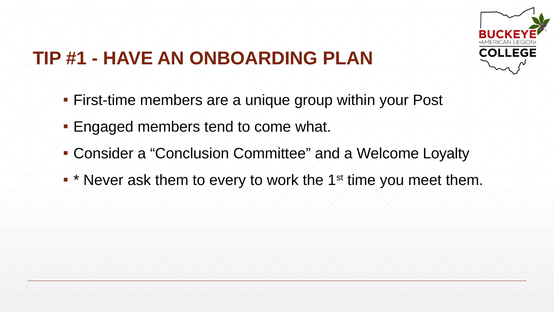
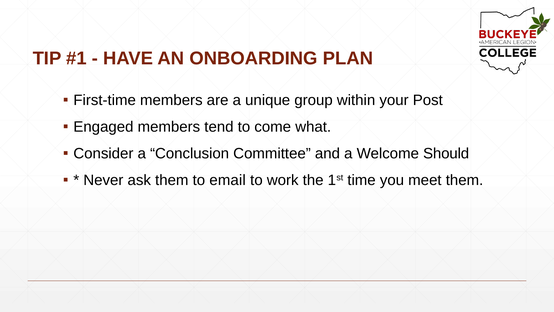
Loyalty: Loyalty -> Should
every: every -> email
